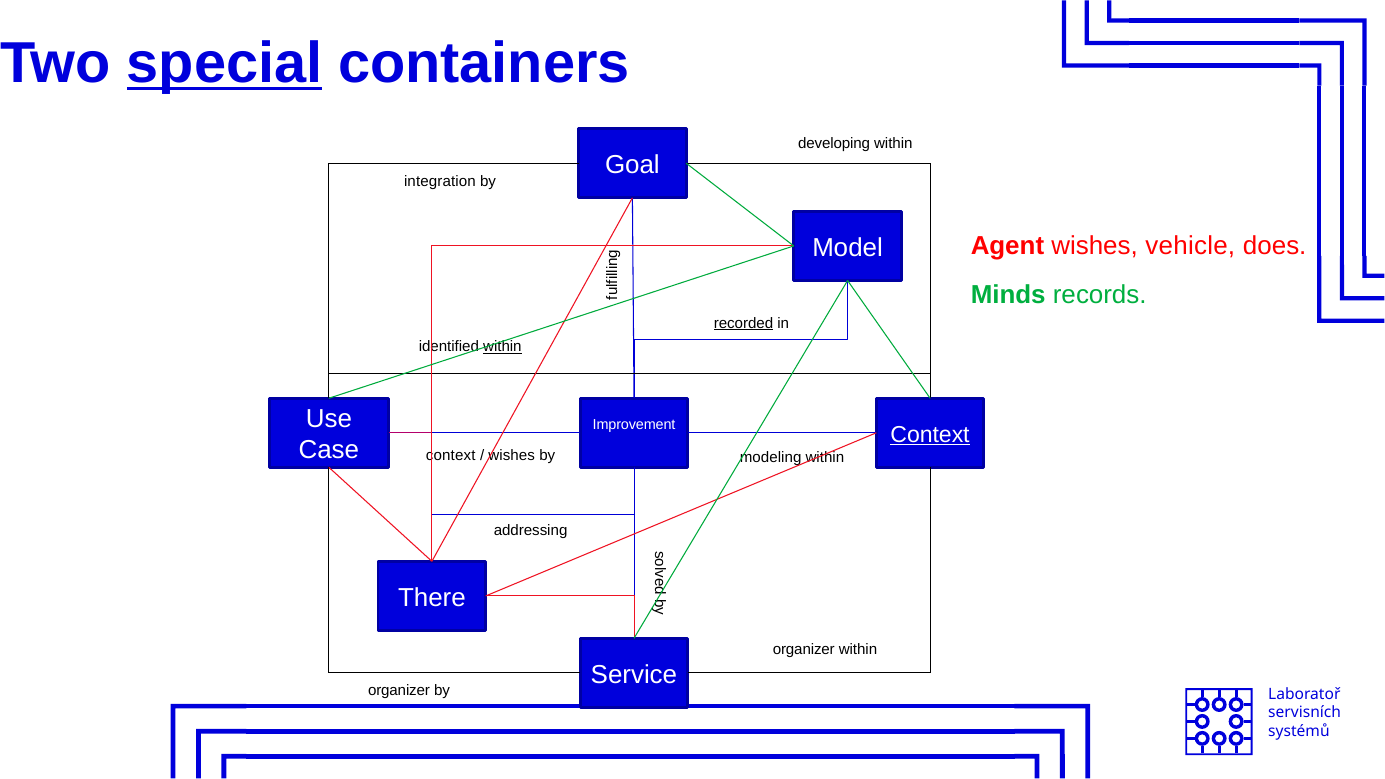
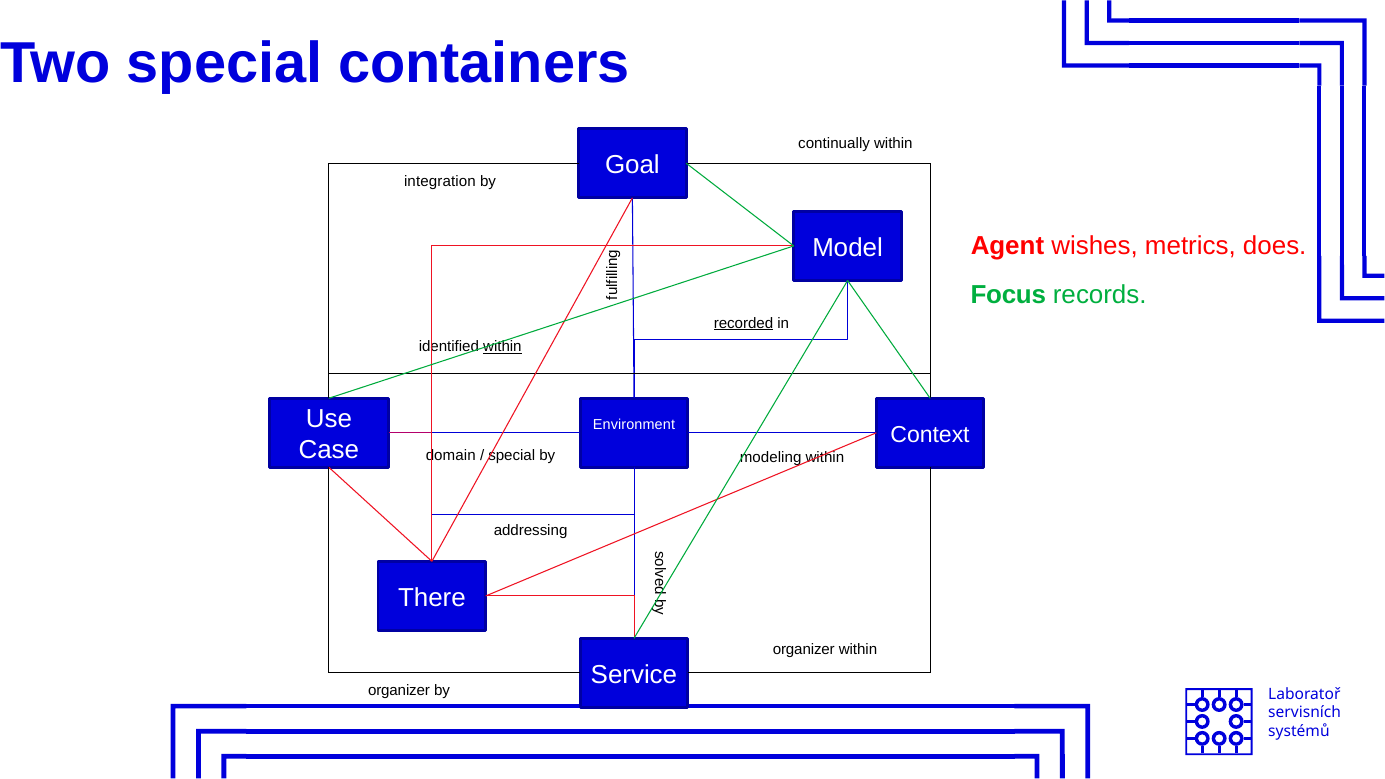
special at (225, 64) underline: present -> none
developing: developing -> continually
vehicle: vehicle -> metrics
Minds: Minds -> Focus
Improvement: Improvement -> Environment
Context at (930, 434) underline: present -> none
context at (451, 455): context -> domain
wishes at (512, 455): wishes -> special
